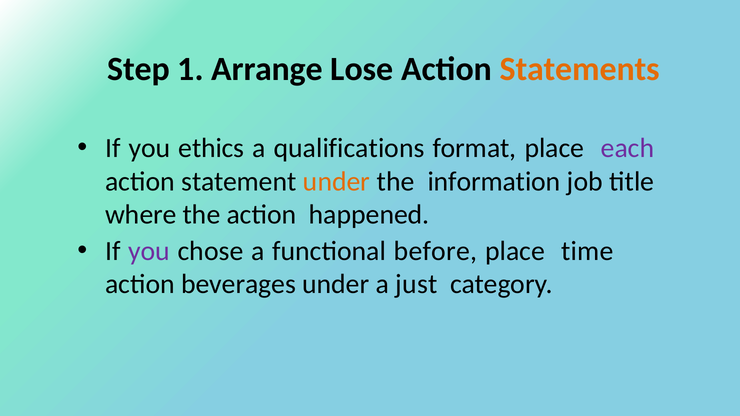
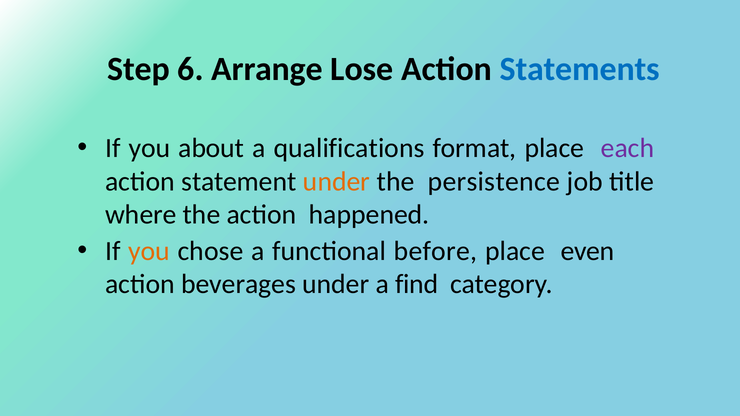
1: 1 -> 6
Statements colour: orange -> blue
ethics: ethics -> about
information: information -> persistence
you at (149, 251) colour: purple -> orange
time: time -> even
just: just -> find
